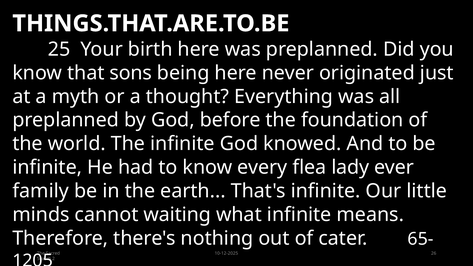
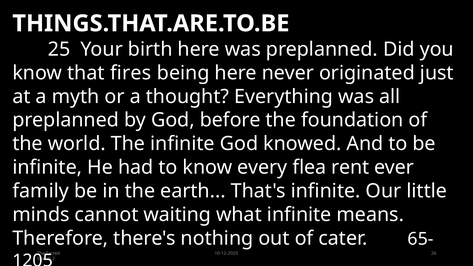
sons: sons -> fires
lady: lady -> rent
